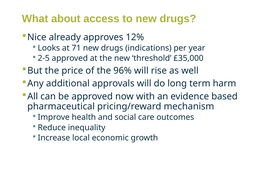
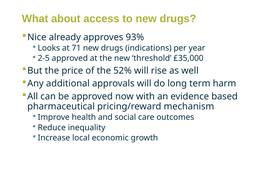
12%: 12% -> 93%
96%: 96% -> 52%
